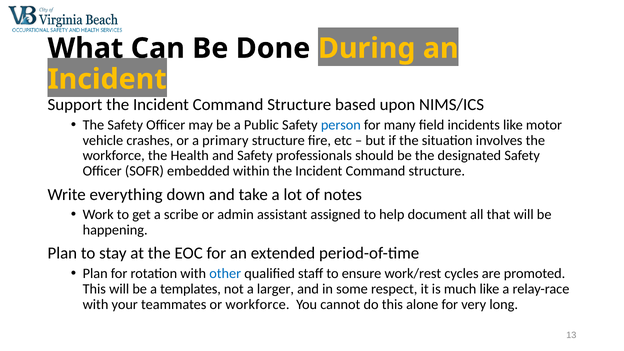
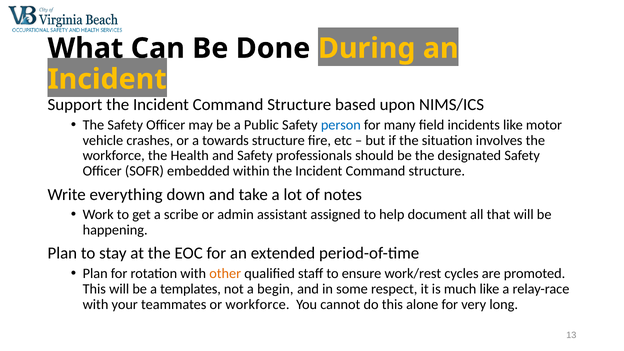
primary: primary -> towards
other colour: blue -> orange
larger: larger -> begin
